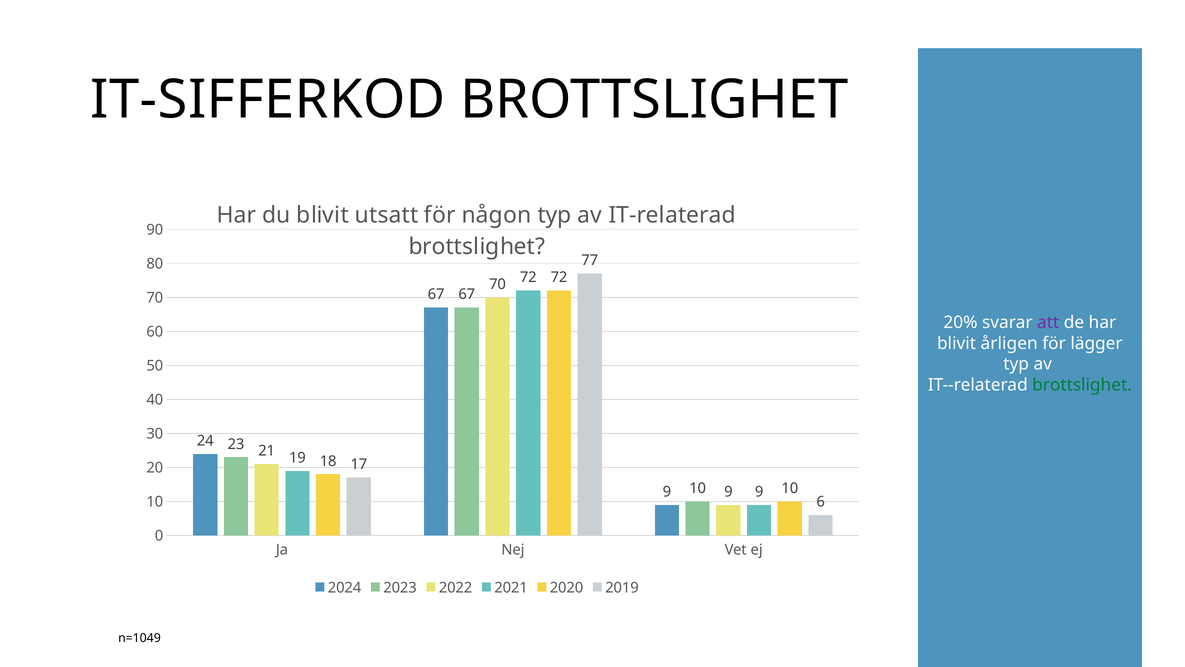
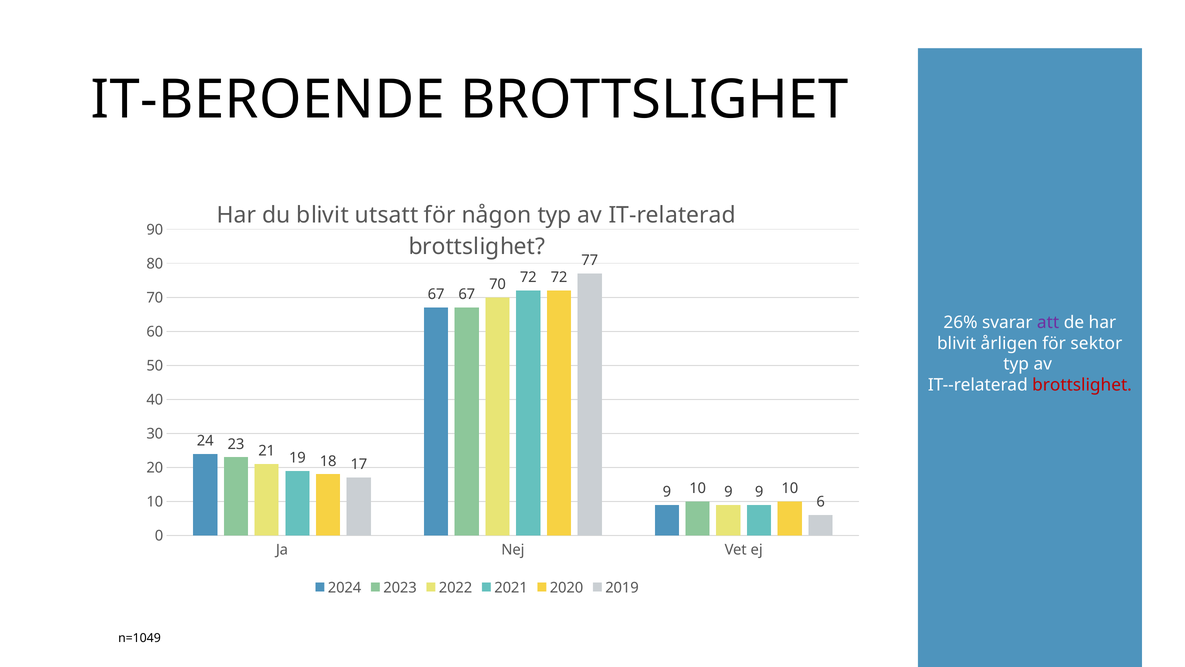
IT-SIFFERKOD: IT-SIFFERKOD -> IT-BEROENDE
20%: 20% -> 26%
lägger: lägger -> sektor
brottslighet at (1082, 385) colour: green -> red
